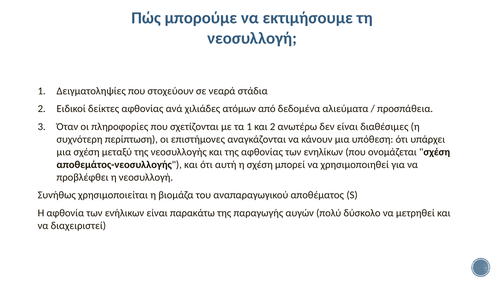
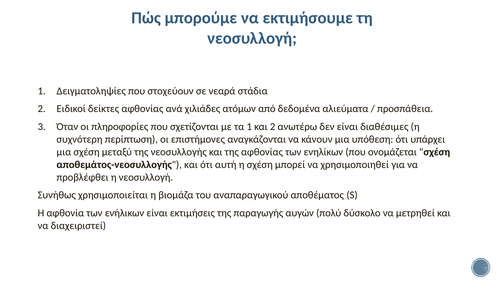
παρακάτω: παρακάτω -> εκτιμήσεις
